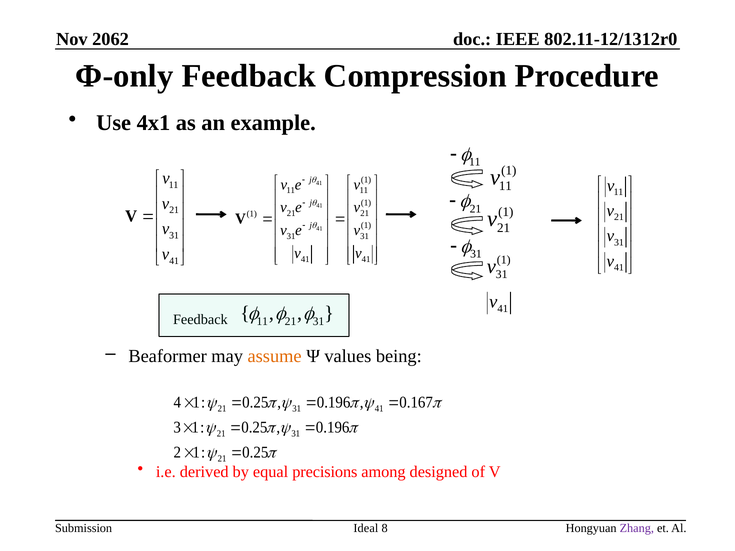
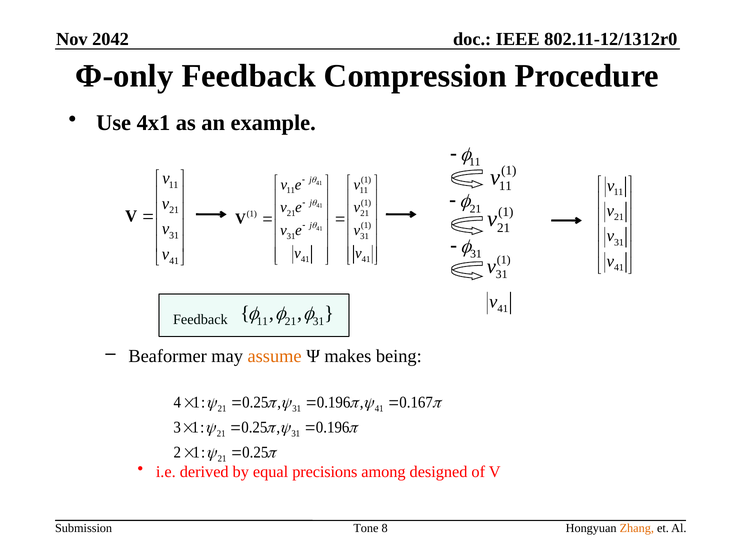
2062: 2062 -> 2042
values: values -> makes
Ideal: Ideal -> Tone
Zhang colour: purple -> orange
